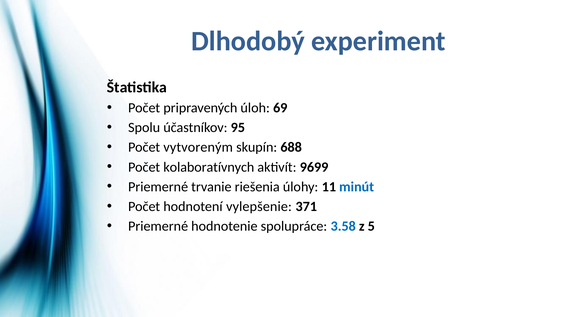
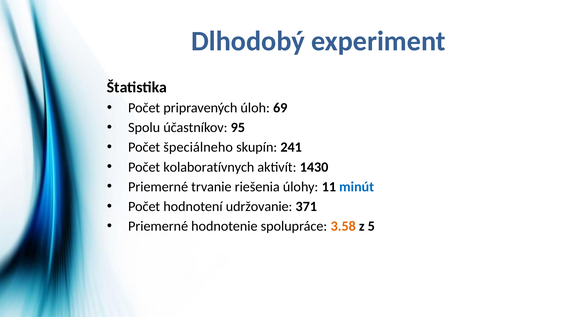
vytvoreným: vytvoreným -> špeciálneho
688: 688 -> 241
9699: 9699 -> 1430
vylepšenie: vylepšenie -> udržovanie
3.58 colour: blue -> orange
